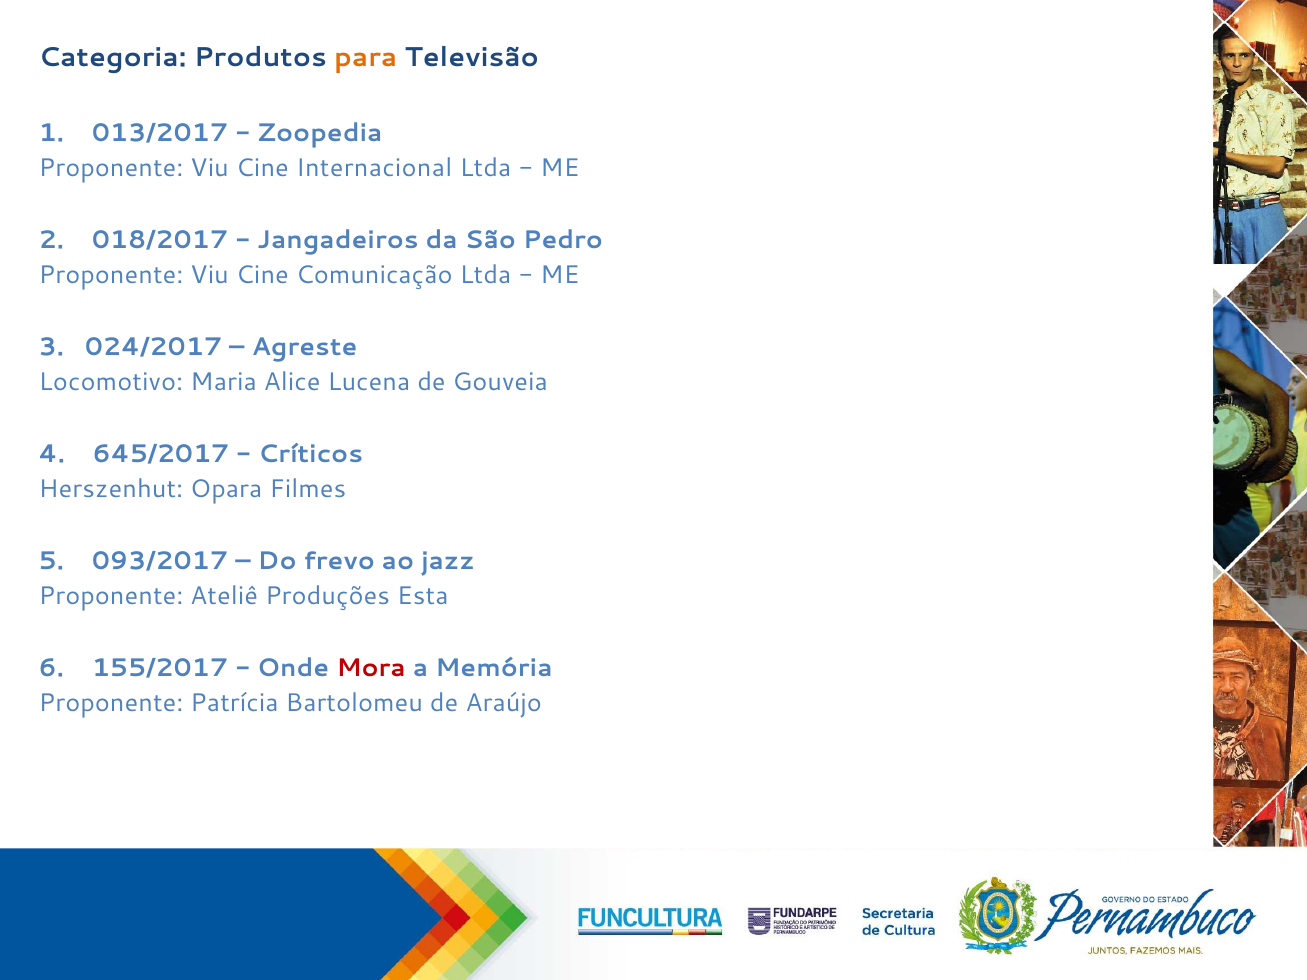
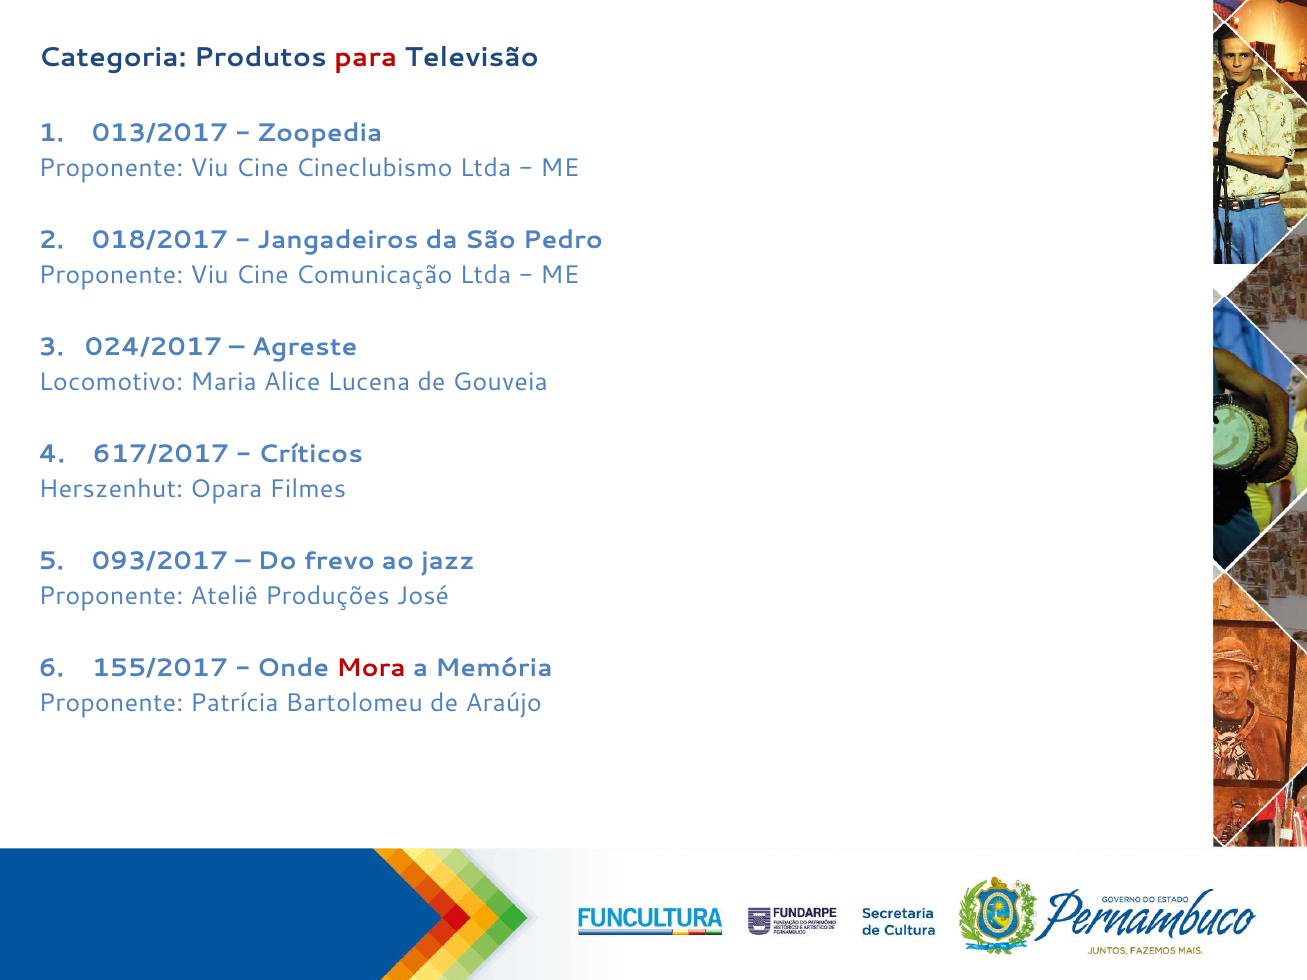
para colour: orange -> red
Internacional: Internacional -> Cineclubismo
645/2017: 645/2017 -> 617/2017
Esta: Esta -> José
